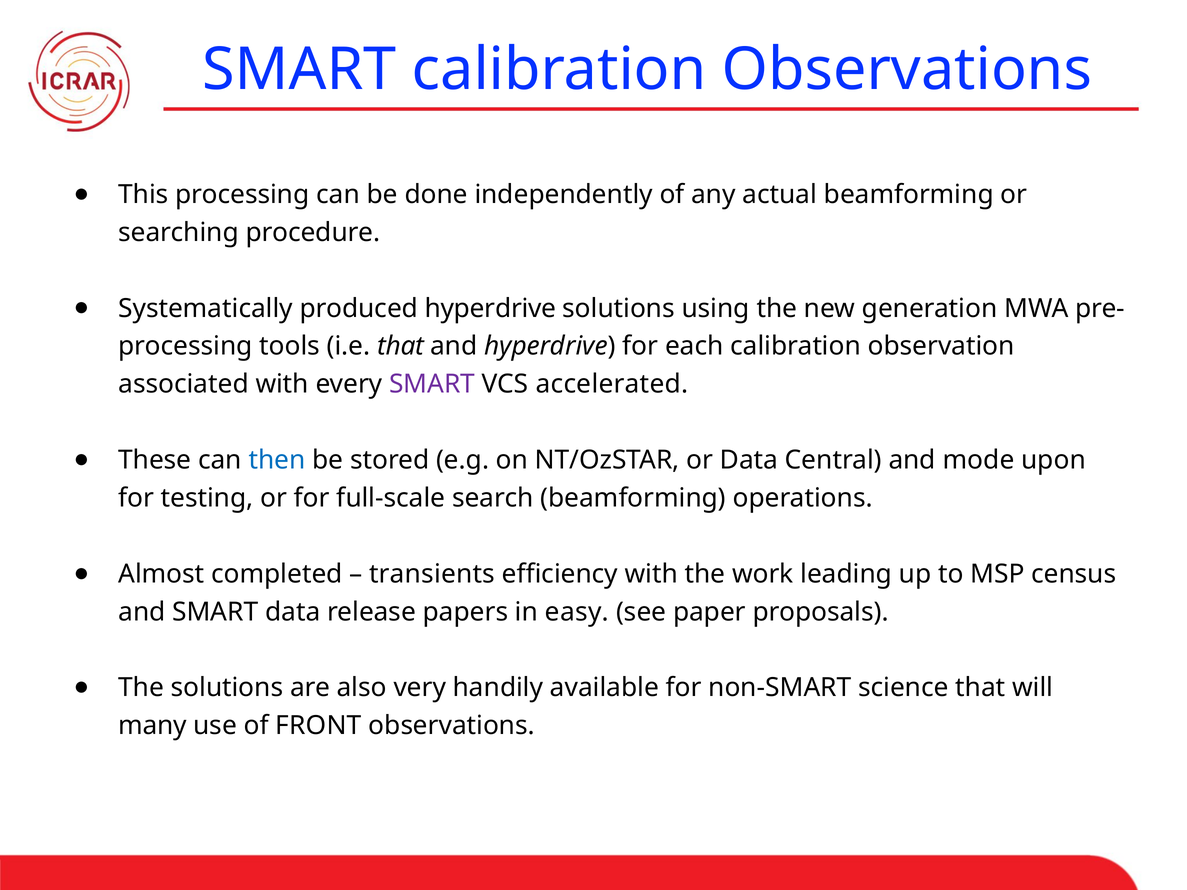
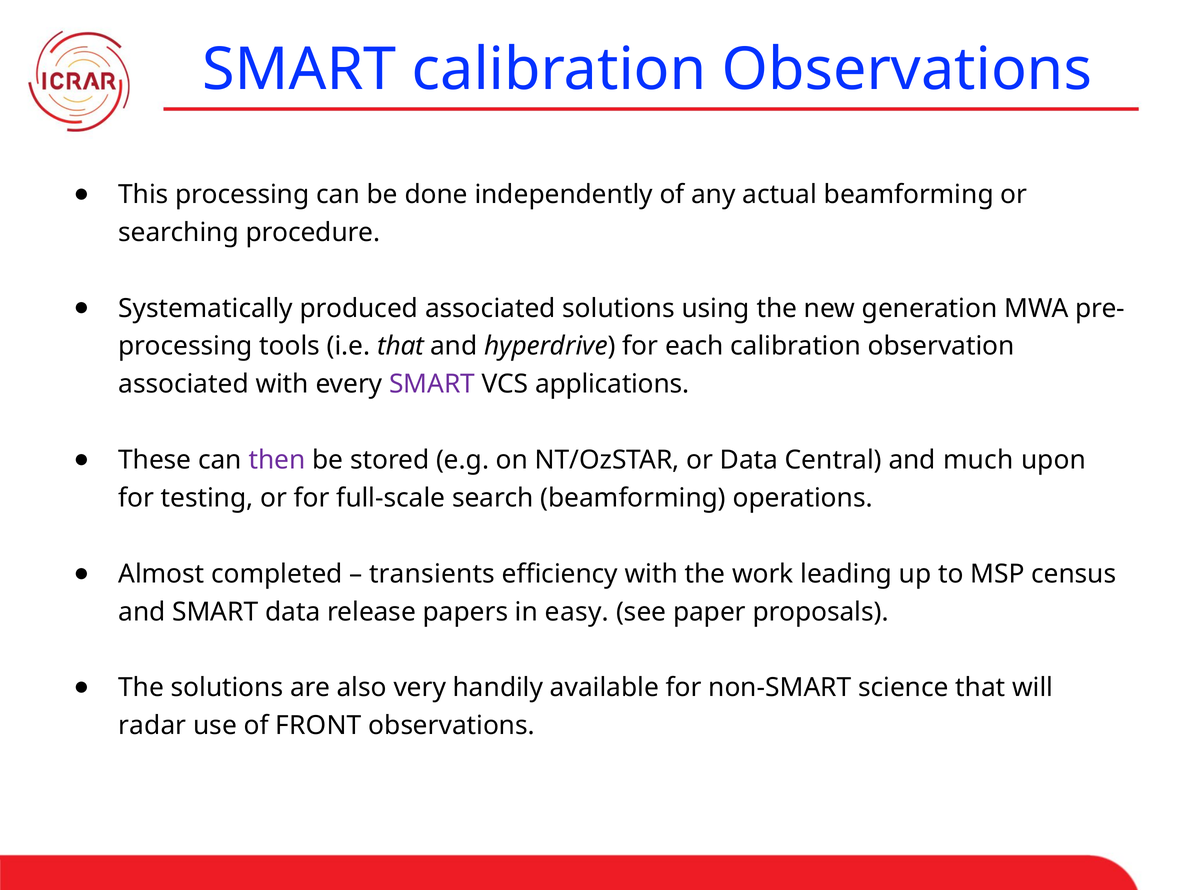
produced hyperdrive: hyperdrive -> associated
accelerated: accelerated -> applications
then colour: blue -> purple
mode: mode -> much
many: many -> radar
